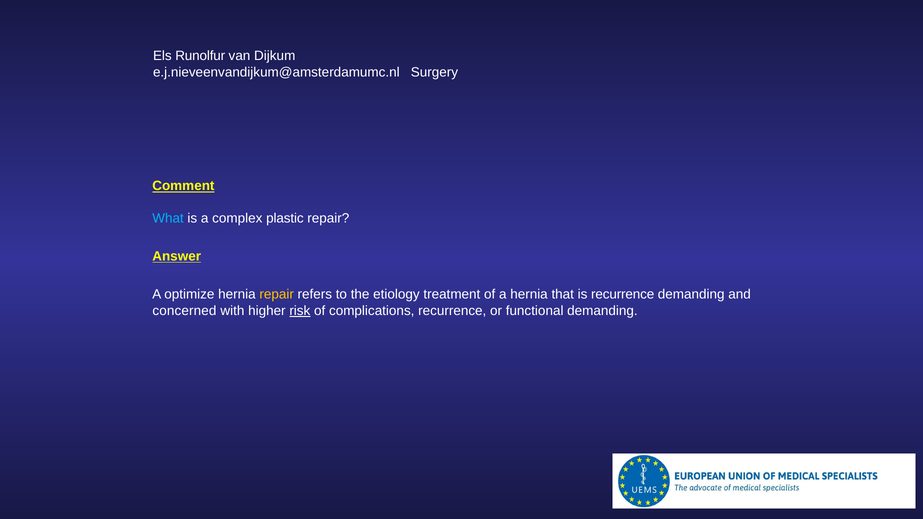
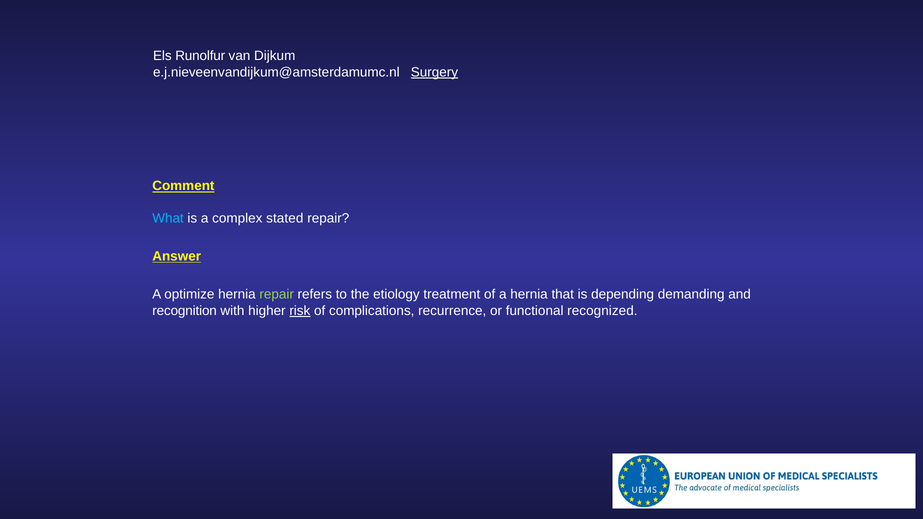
Surgery underline: none -> present
plastic: plastic -> stated
repair at (277, 295) colour: yellow -> light green
is recurrence: recurrence -> depending
concerned: concerned -> recognition
functional demanding: demanding -> recognized
